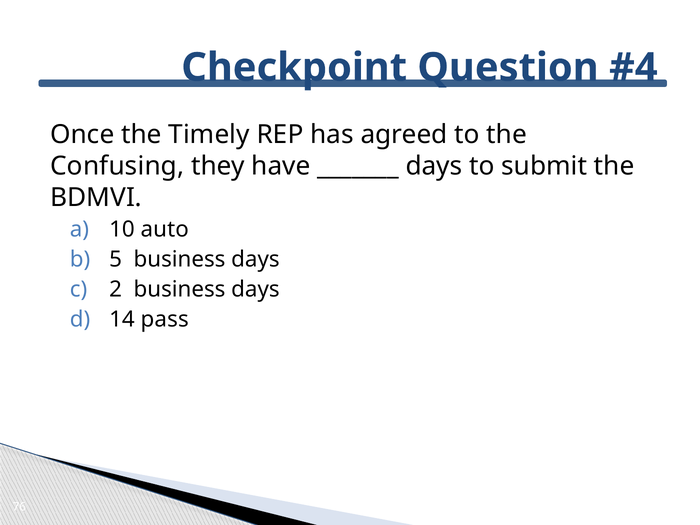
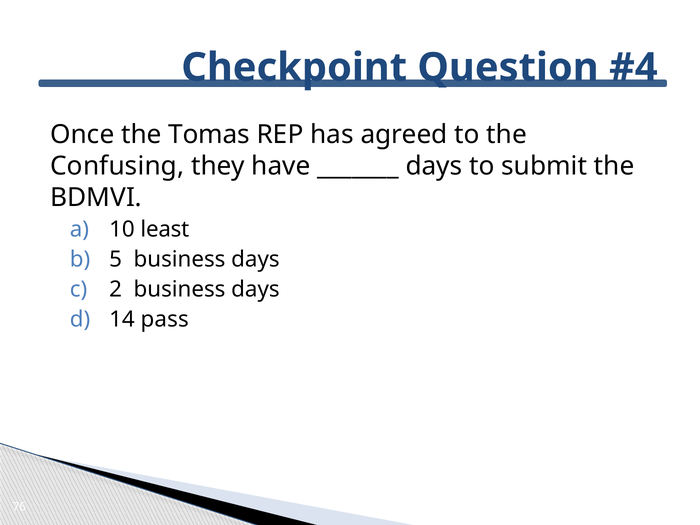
Timely: Timely -> Tomas
auto: auto -> least
